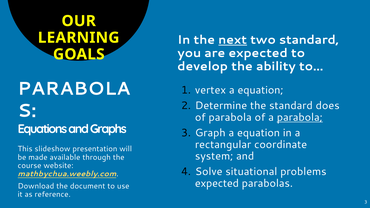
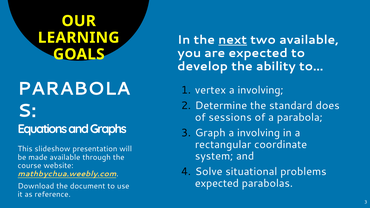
two standard: standard -> available
equation at (260, 90): equation -> involving
of parabola: parabola -> sessions
parabola at (300, 117) underline: present -> none
Graph a equation: equation -> involving
